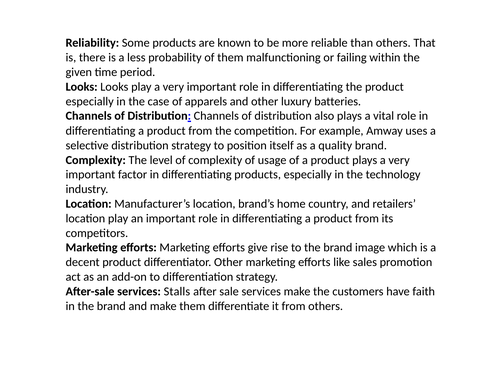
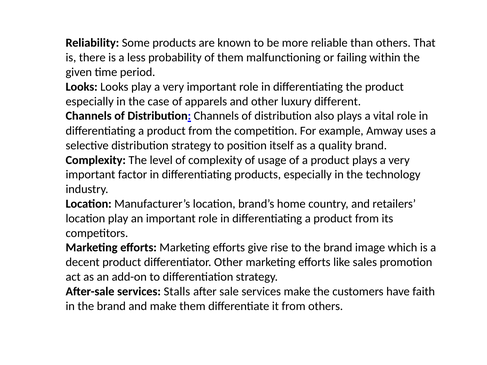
batteries: batteries -> different
